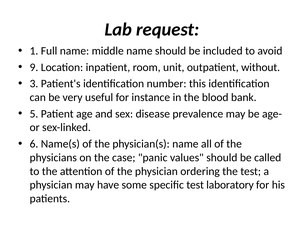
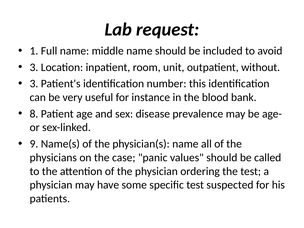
9 at (34, 67): 9 -> 3
5: 5 -> 8
6: 6 -> 9
laboratory: laboratory -> suspected
